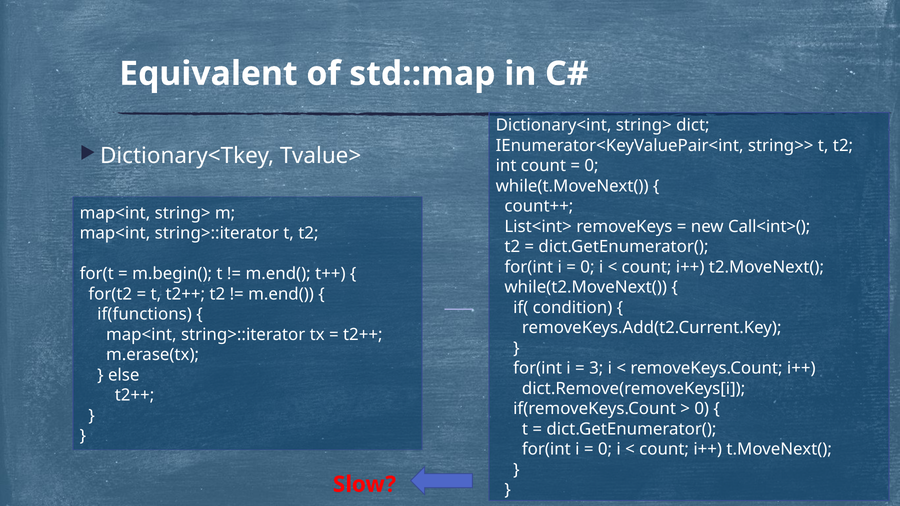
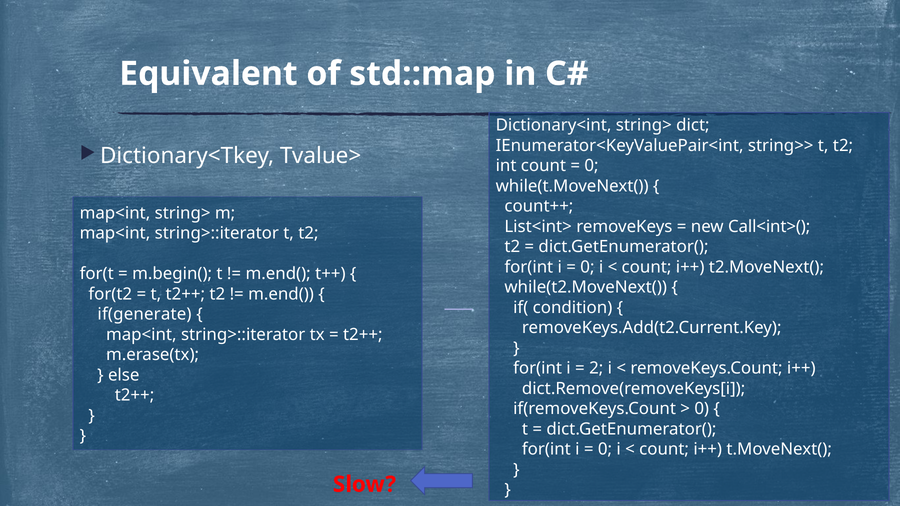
if(functions: if(functions -> if(generate
3: 3 -> 2
